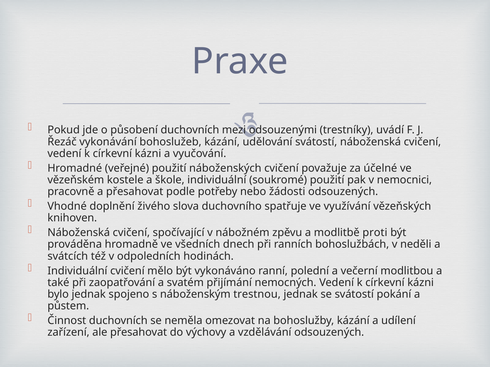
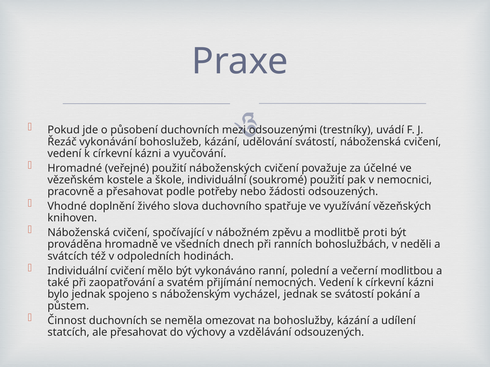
trestnou: trestnou -> vycházel
zařízení: zařízení -> statcích
